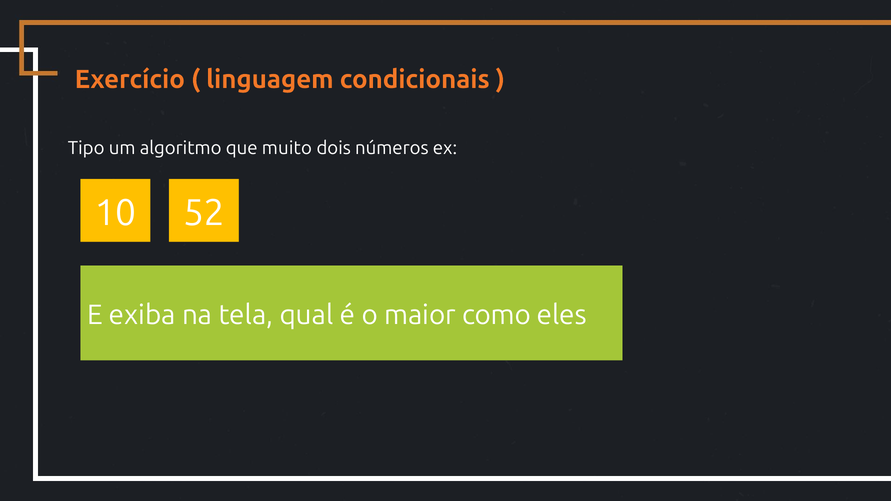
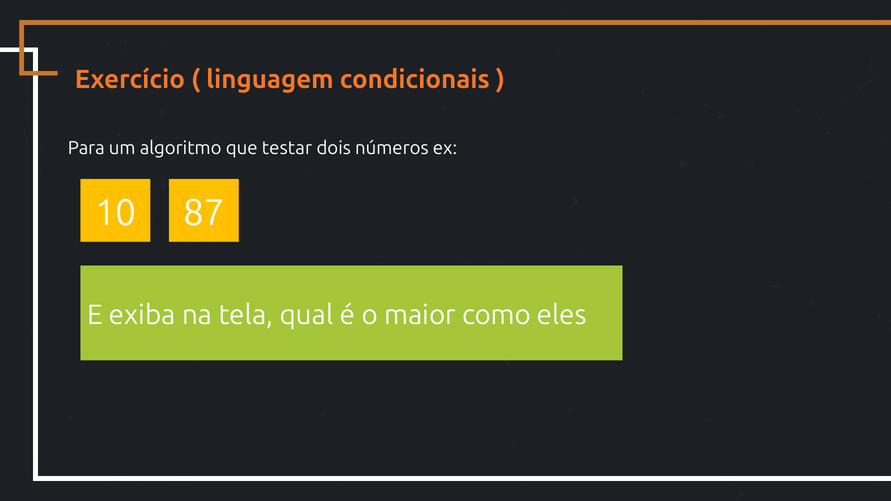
Tipo: Tipo -> Para
muito: muito -> testar
52: 52 -> 87
